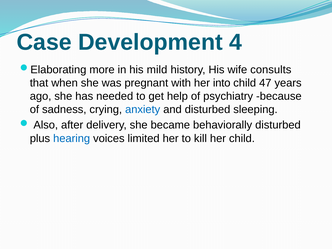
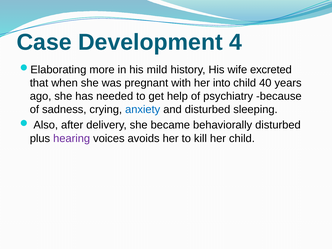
consults: consults -> excreted
47: 47 -> 40
hearing colour: blue -> purple
limited: limited -> avoids
